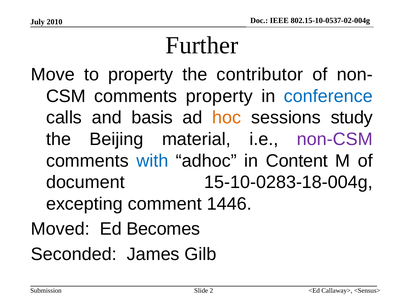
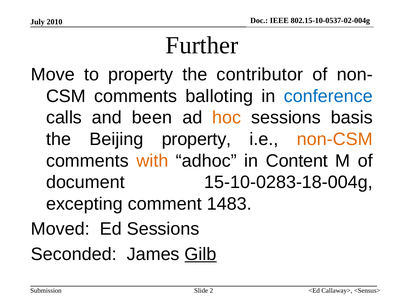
comments property: property -> balloting
basis: basis -> been
study: study -> basis
Beijing material: material -> property
non-CSM colour: purple -> orange
with colour: blue -> orange
1446: 1446 -> 1483
Ed Becomes: Becomes -> Sessions
Gilb underline: none -> present
